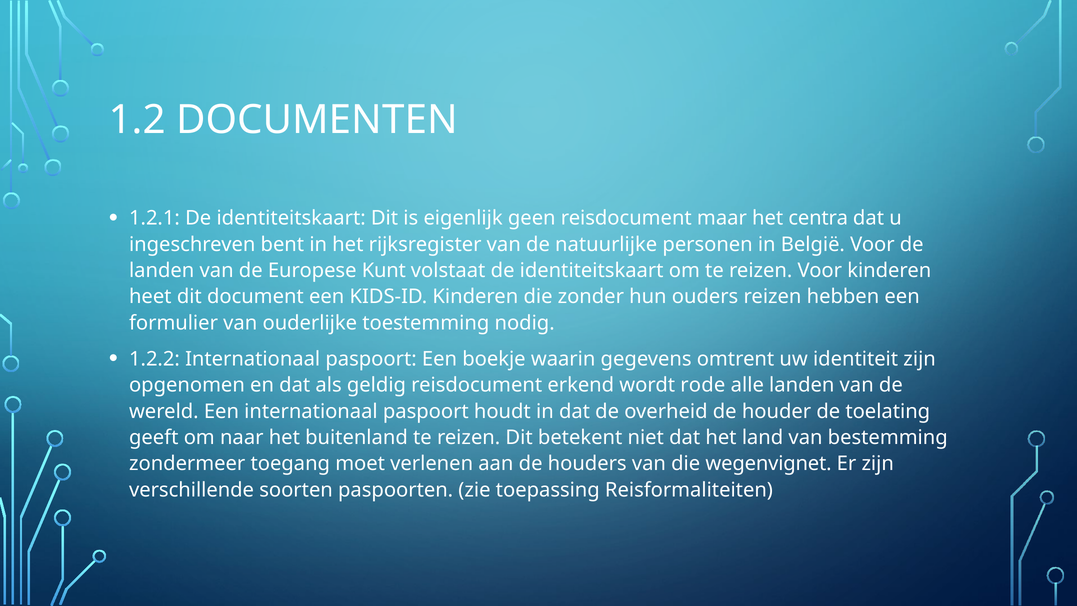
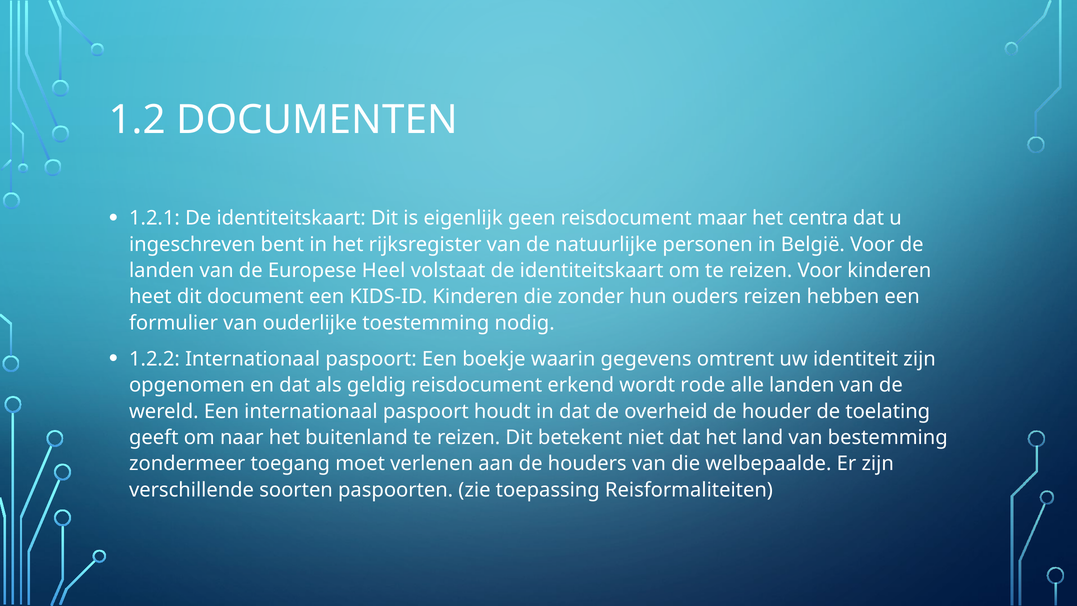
Kunt: Kunt -> Heel
wegenvignet: wegenvignet -> welbepaalde
